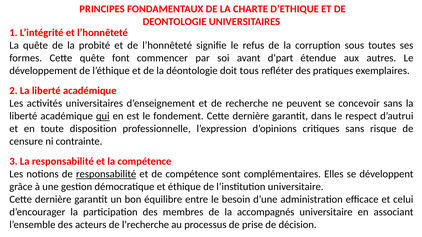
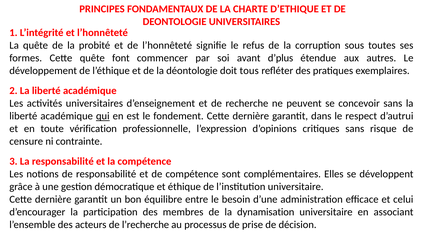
d’part: d’part -> d’plus
disposition: disposition -> vérification
responsabilité at (106, 174) underline: present -> none
accompagnés: accompagnés -> dynamisation
